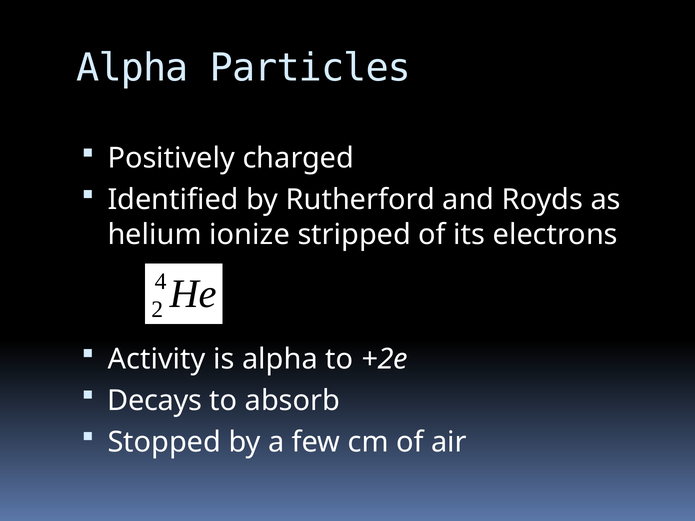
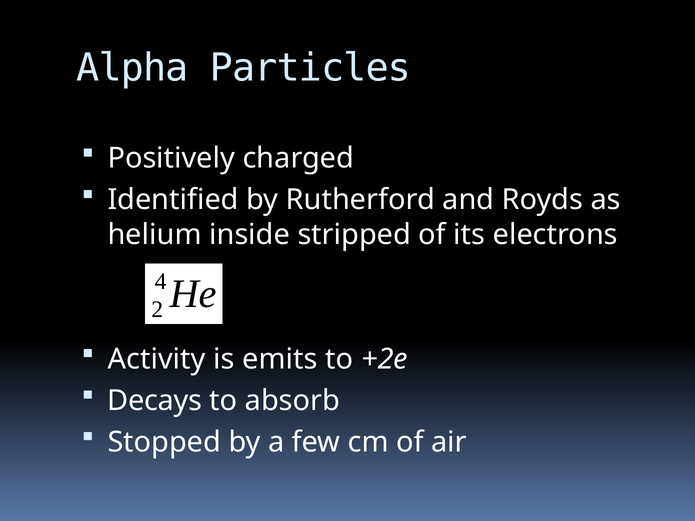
ionize: ionize -> inside
is alpha: alpha -> emits
